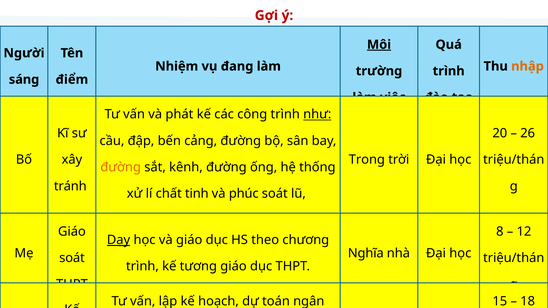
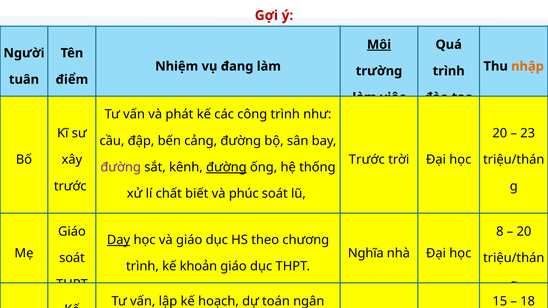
sáng: sáng -> tuân
như underline: present -> none
26: 26 -> 23
Trong at (367, 160): Trong -> Trước
đường at (121, 167) colour: orange -> purple
đường at (226, 167) underline: none -> present
tránh at (70, 186): tránh -> trước
tinh: tinh -> biết
12 at (524, 232): 12 -> 20
kế tương: tương -> khoản
